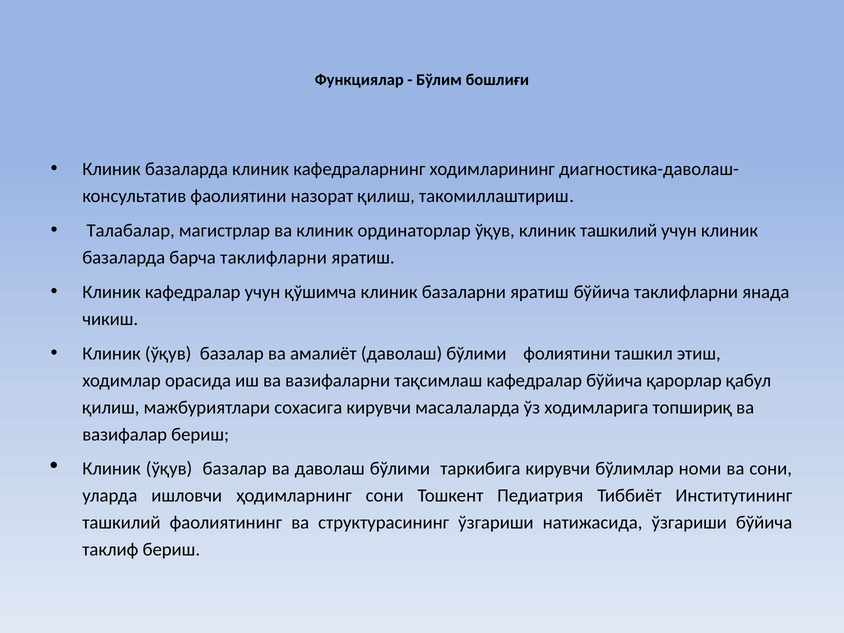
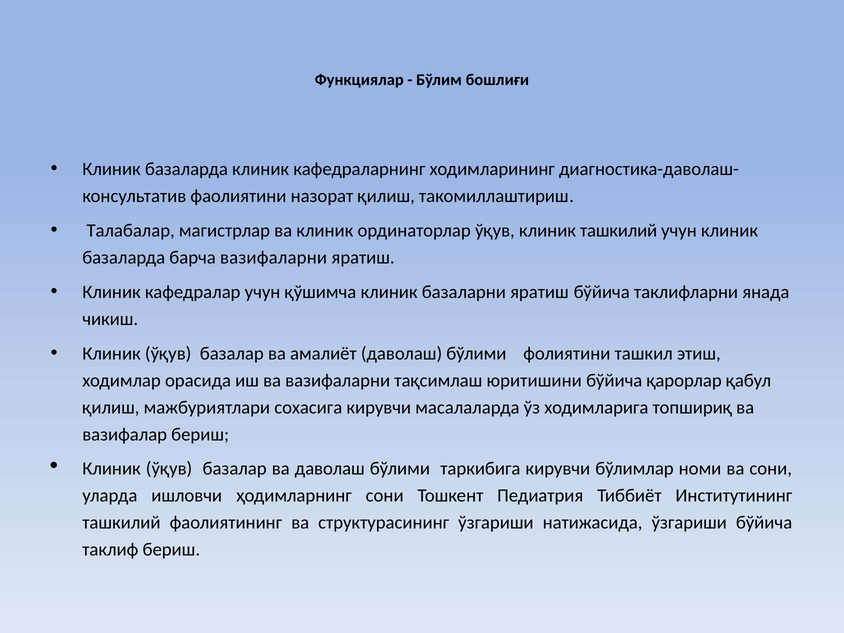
барча таклифларни: таклифларни -> вазифаларни
тақсимлаш кафедралар: кафедралар -> юритишини
